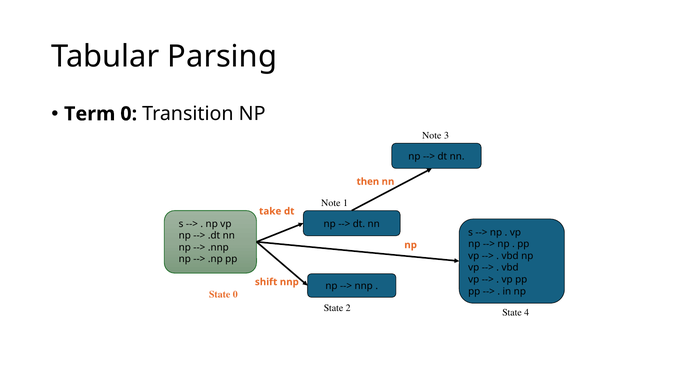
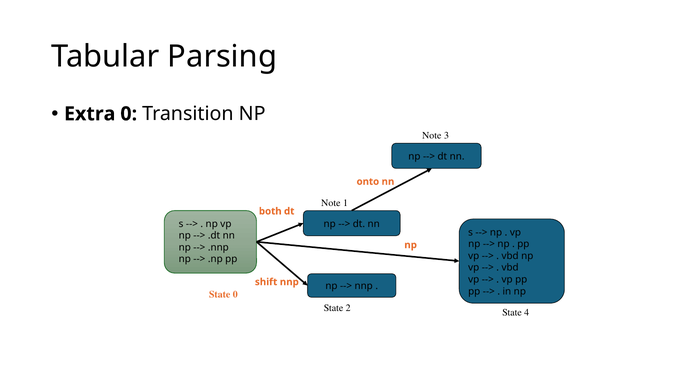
Term: Term -> Extra
then: then -> onto
take: take -> both
